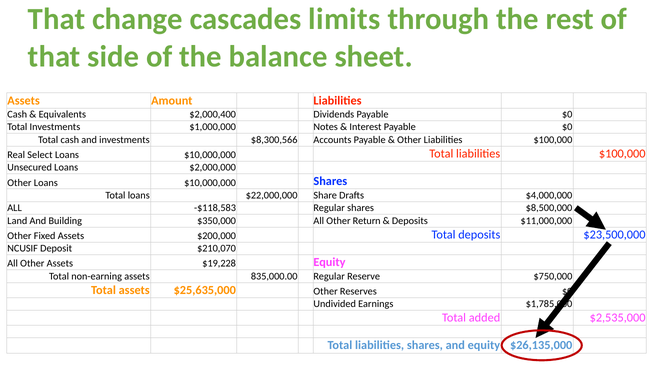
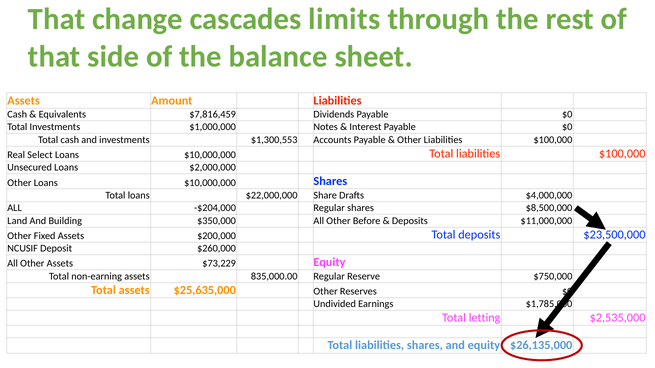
$2,000,400: $2,000,400 -> $7,816,459
$8,300,566: $8,300,566 -> $1,300,553
-$118,583: -$118,583 -> -$204,000
Return: Return -> Before
$210,070: $210,070 -> $260,000
$19,228: $19,228 -> $73,229
added: added -> letting
